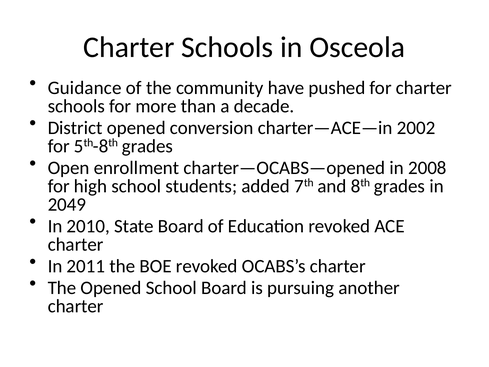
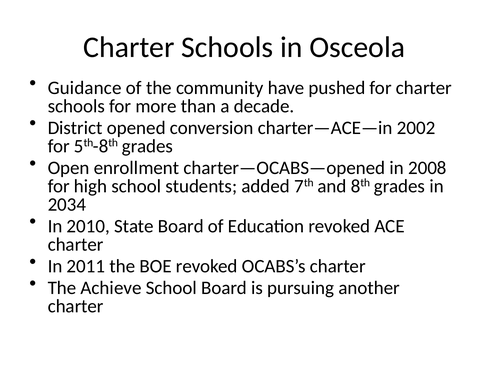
2049: 2049 -> 2034
The Opened: Opened -> Achieve
